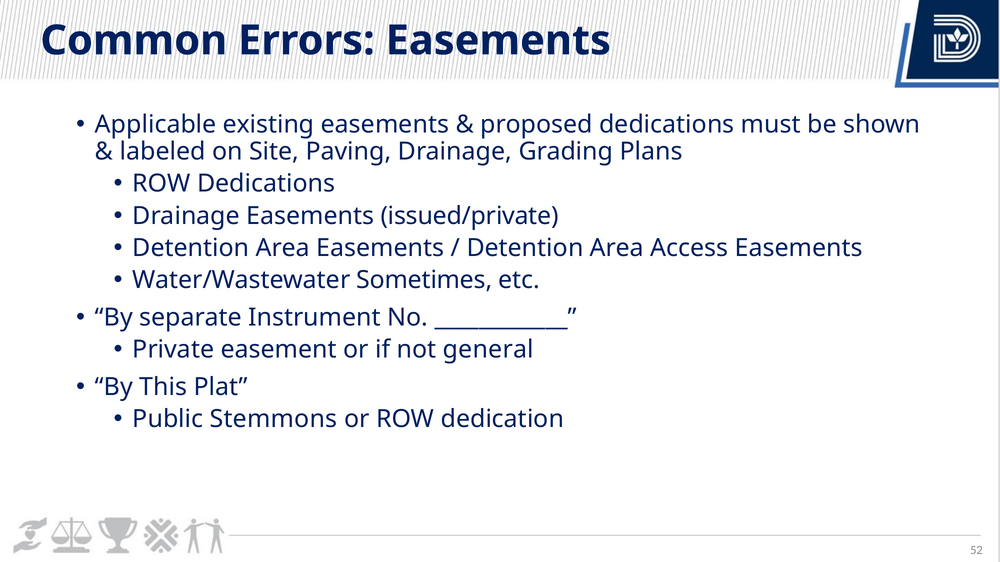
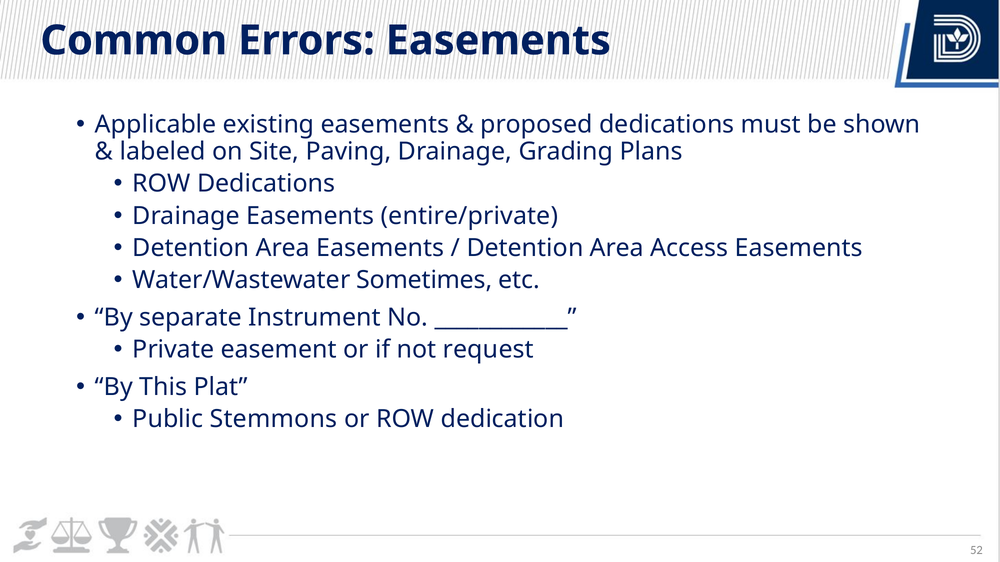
issued/private: issued/private -> entire/private
general: general -> request
